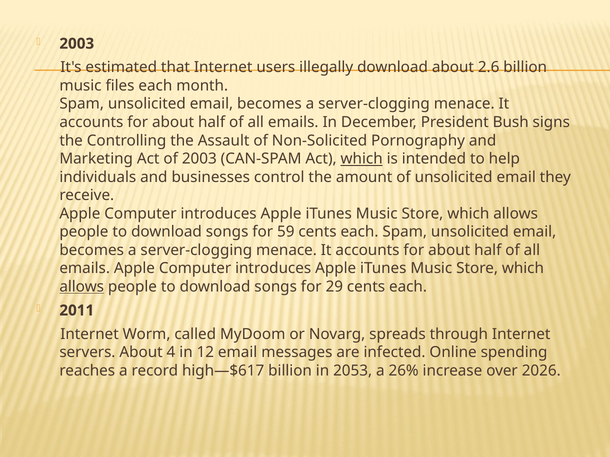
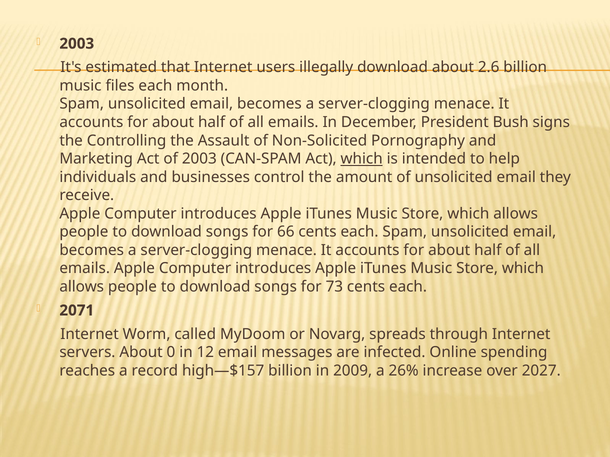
59: 59 -> 66
allows at (82, 287) underline: present -> none
29: 29 -> 73
2011: 2011 -> 2071
4: 4 -> 0
high—$617: high—$617 -> high—$157
2053: 2053 -> 2009
2026: 2026 -> 2027
